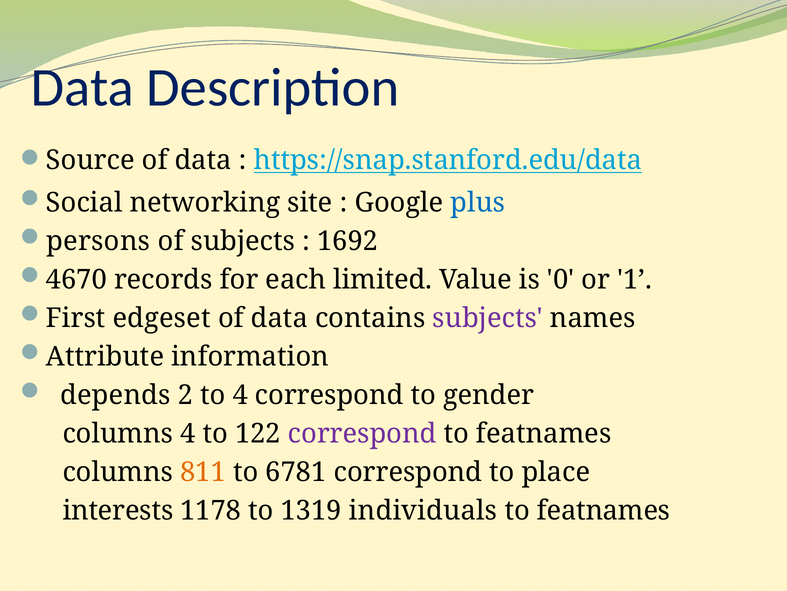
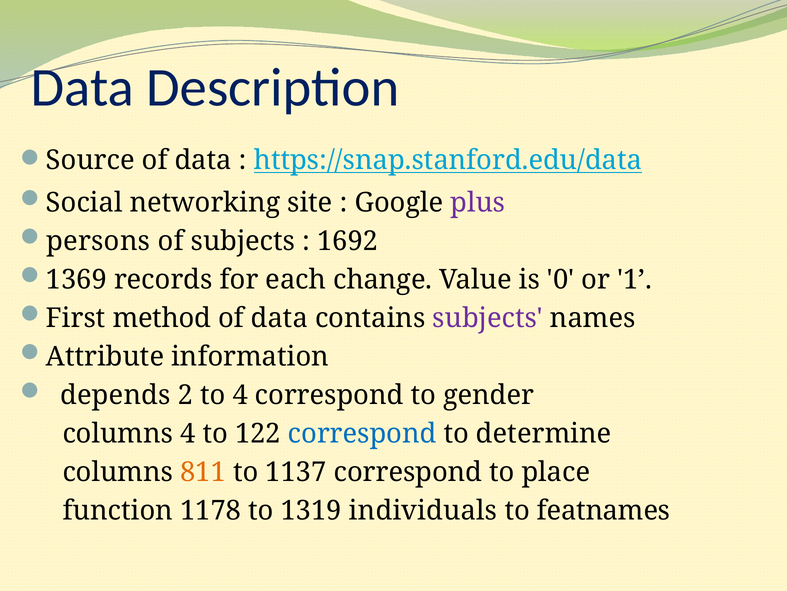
plus colour: blue -> purple
4670: 4670 -> 1369
limited: limited -> change
edgeset: edgeset -> method
correspond at (362, 433) colour: purple -> blue
featnames at (544, 433): featnames -> determine
6781: 6781 -> 1137
interests: interests -> function
